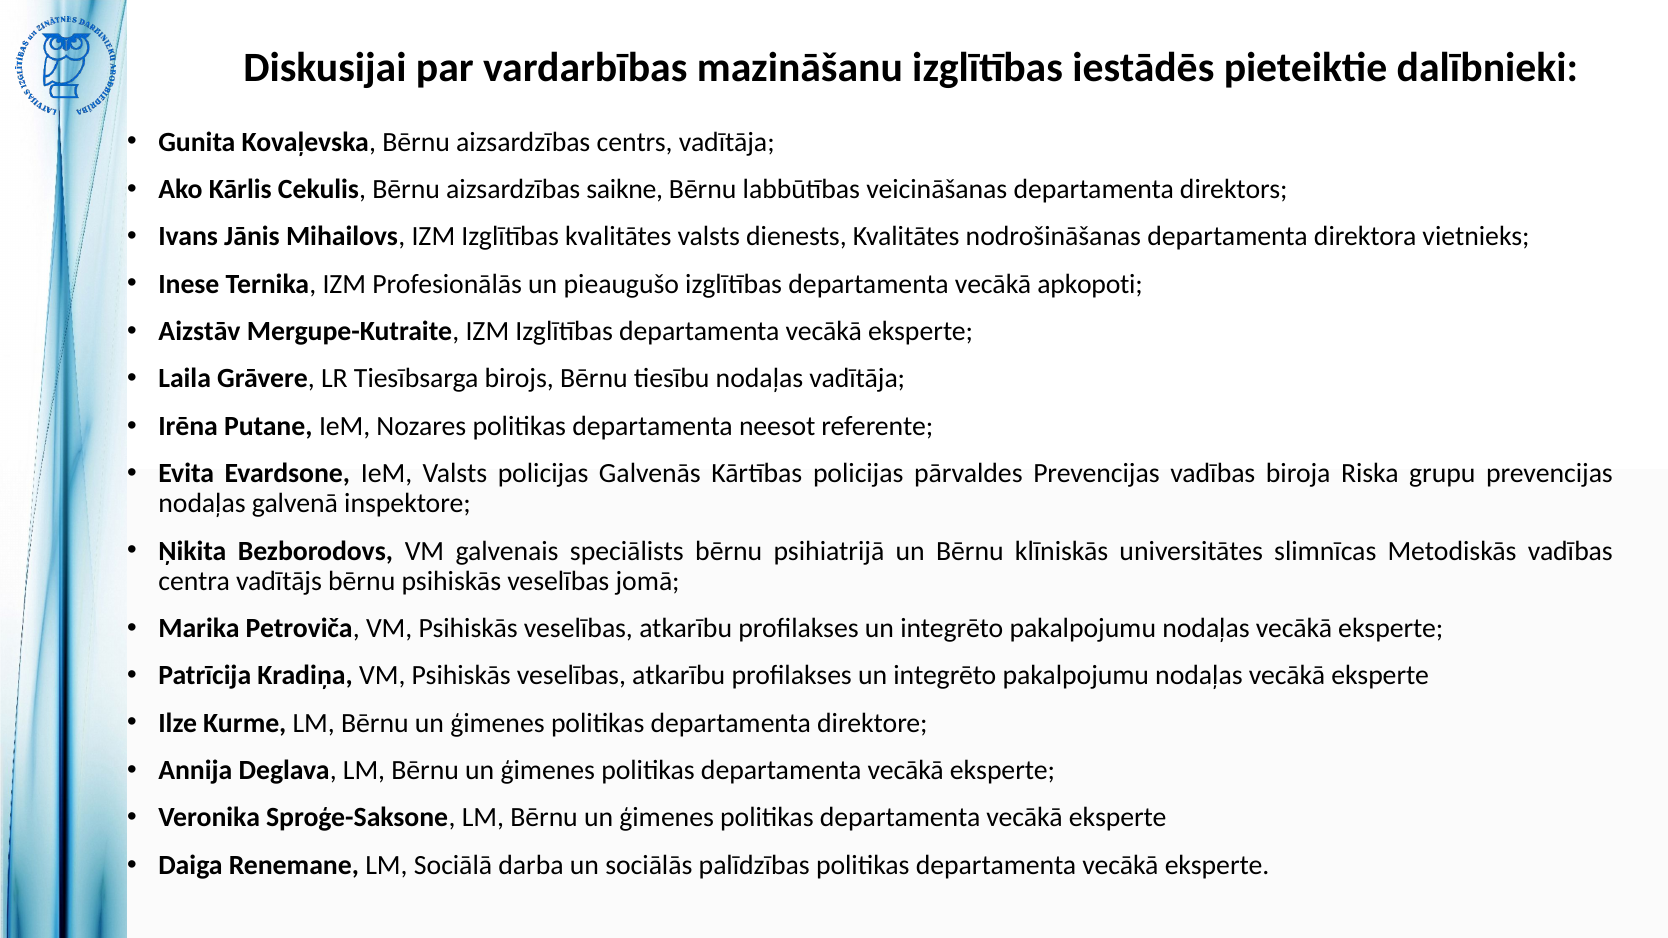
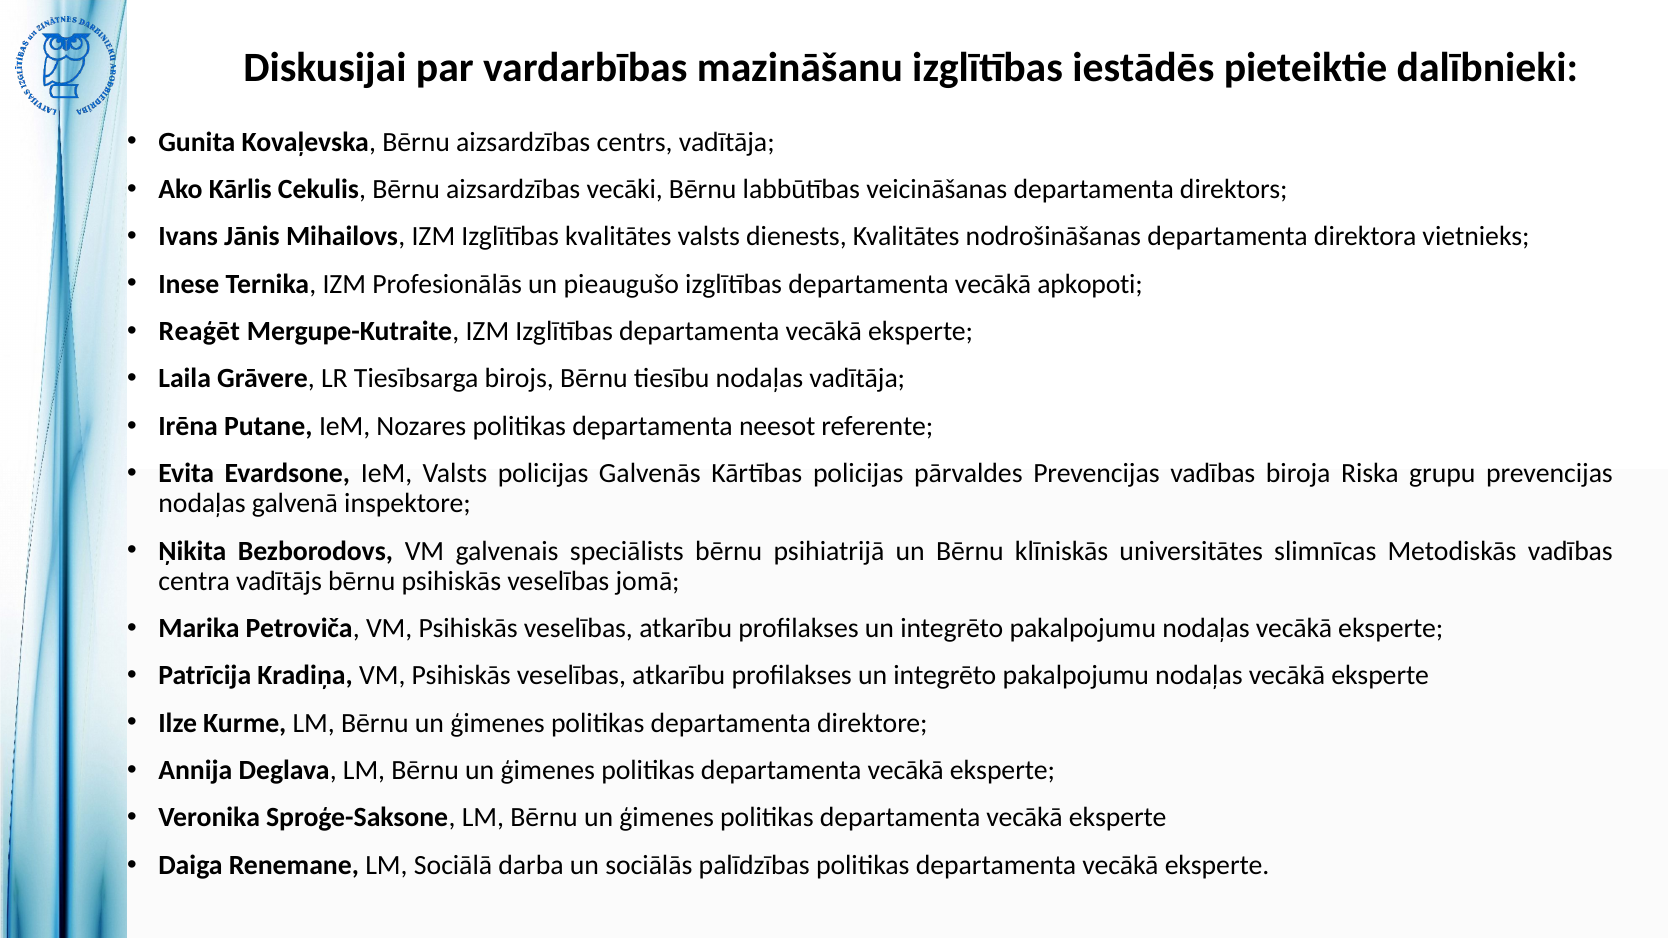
saikne: saikne -> vecāki
Aizstāv: Aizstāv -> Reaģēt
